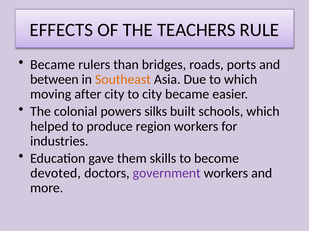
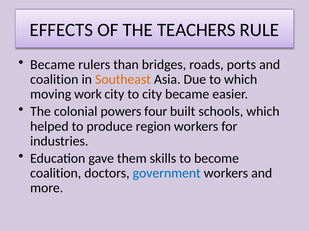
between at (54, 80): between -> coalition
after: after -> work
silks: silks -> four
devoted at (56, 174): devoted -> coalition
government colour: purple -> blue
